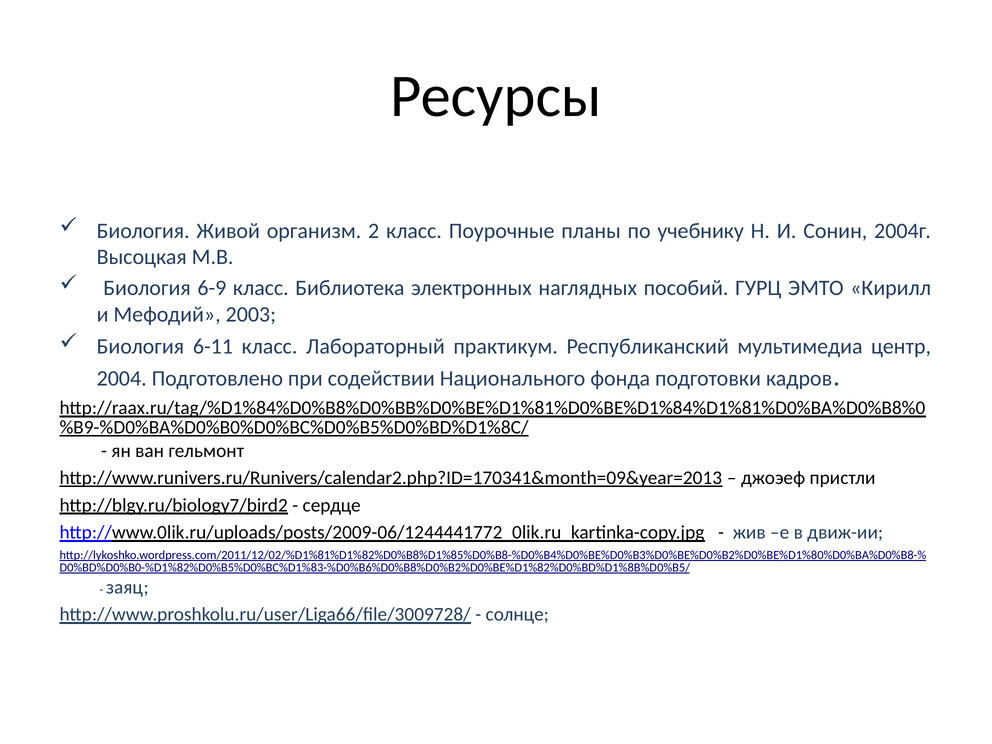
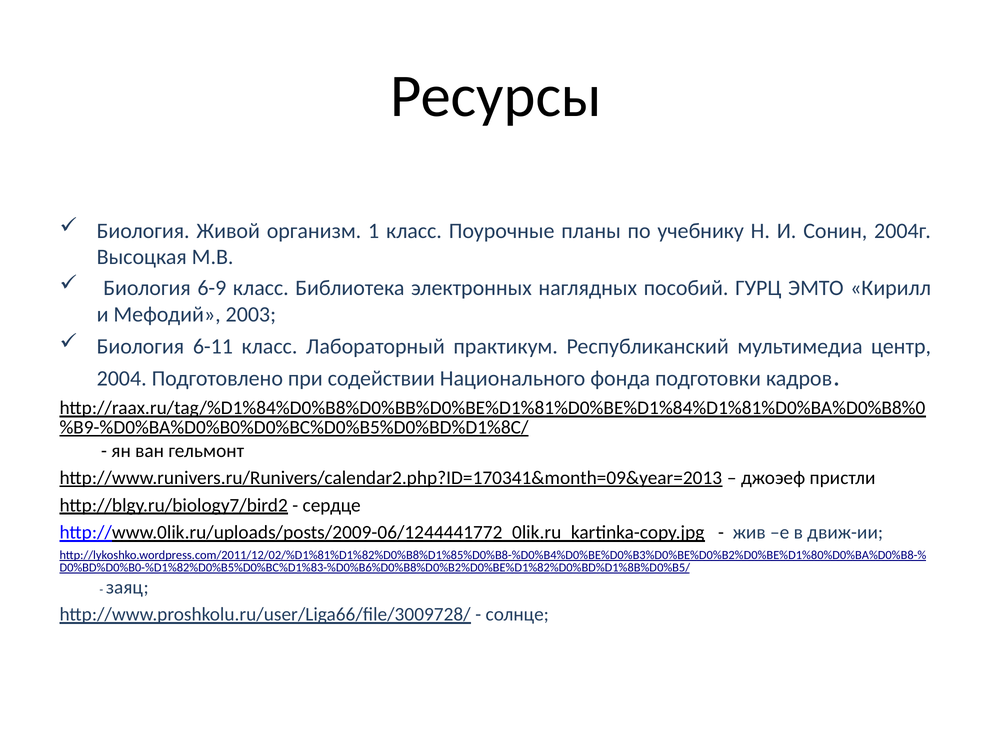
2: 2 -> 1
